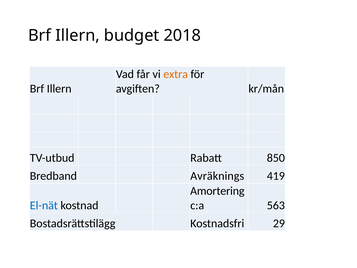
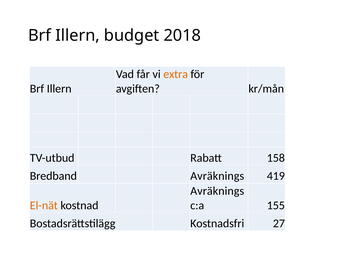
850: 850 -> 158
Amortering at (217, 191): Amortering -> Avräknings
El-nät colour: blue -> orange
563: 563 -> 155
29: 29 -> 27
